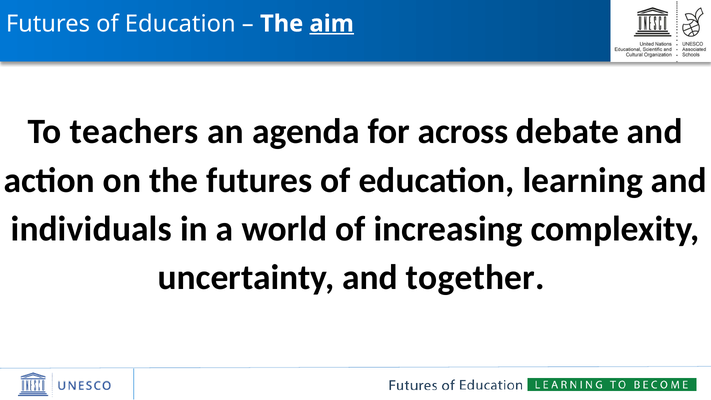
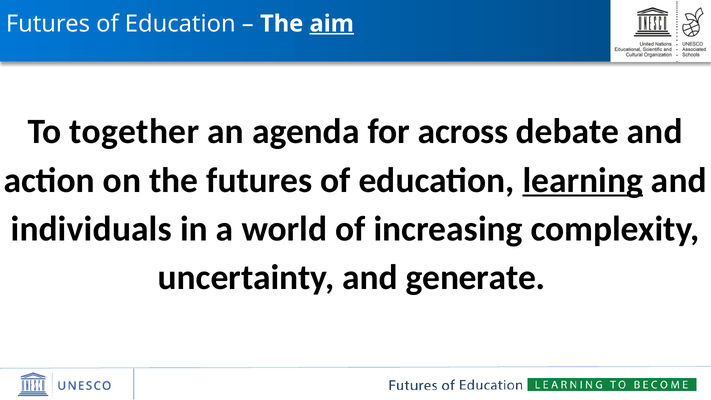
teachers: teachers -> together
learning underline: none -> present
together: together -> generate
